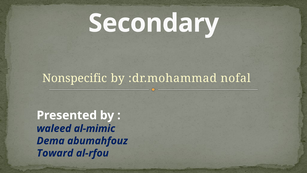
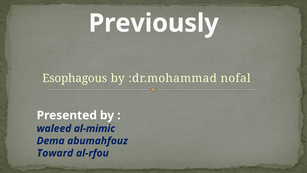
Secondary: Secondary -> Previously
Nonspecific: Nonspecific -> Esophagous
